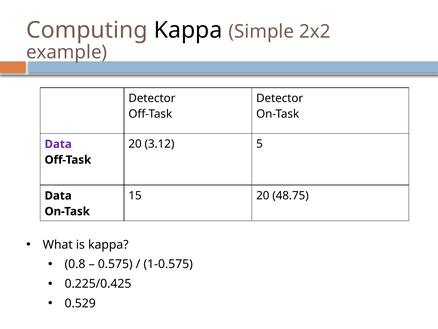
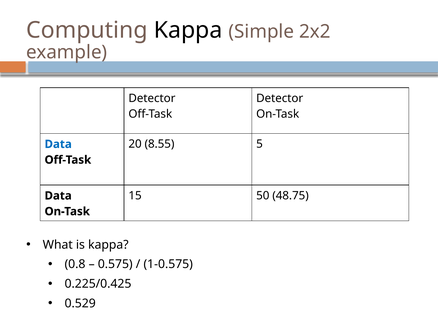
3.12: 3.12 -> 8.55
Data at (58, 144) colour: purple -> blue
15 20: 20 -> 50
